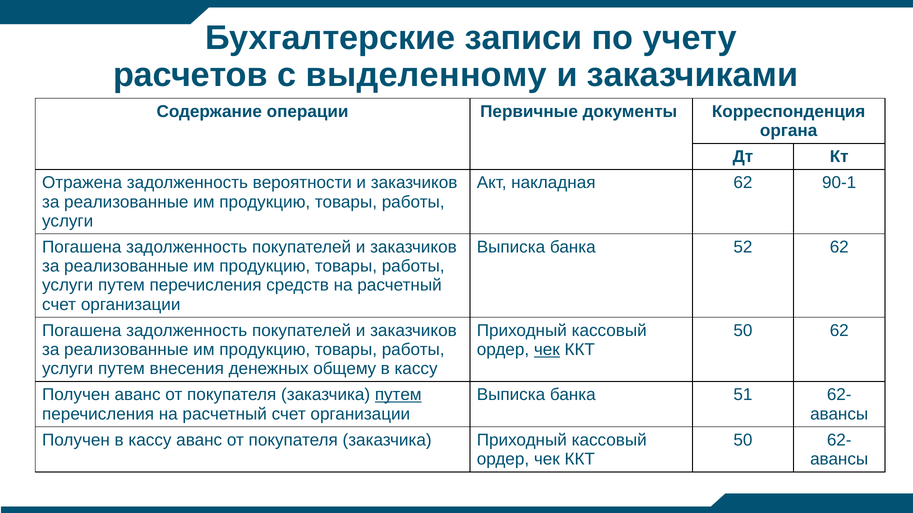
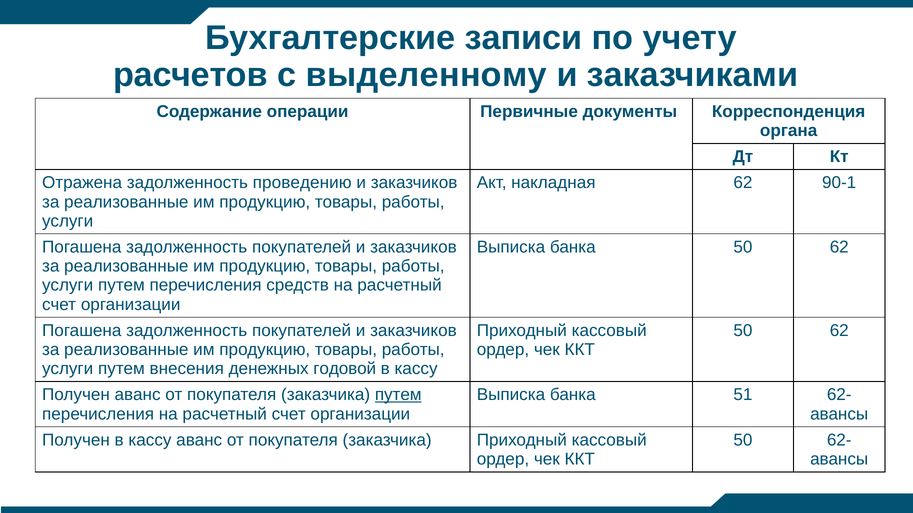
вероятности: вероятности -> проведению
банка 52: 52 -> 50
чек at (547, 350) underline: present -> none
общему: общему -> годовой
